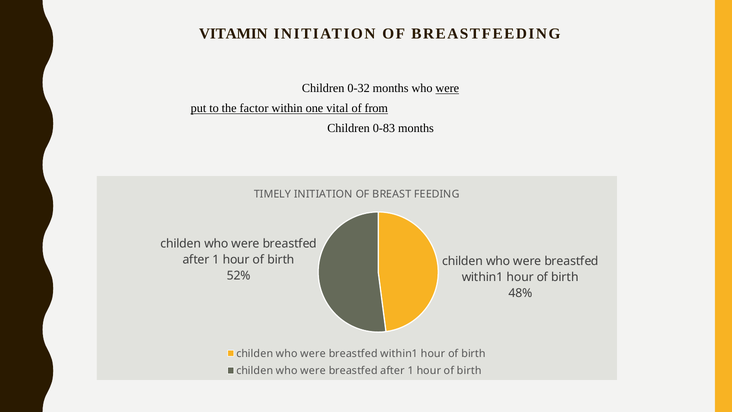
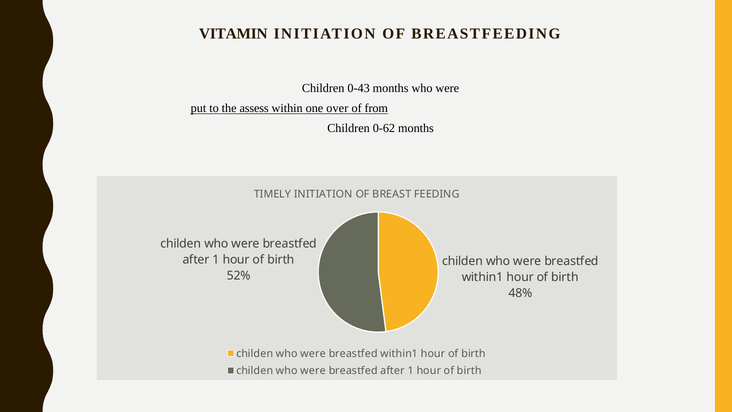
0-32: 0-32 -> 0-43
were at (447, 88) underline: present -> none
factor: factor -> assess
vital: vital -> over
0-83: 0-83 -> 0-62
